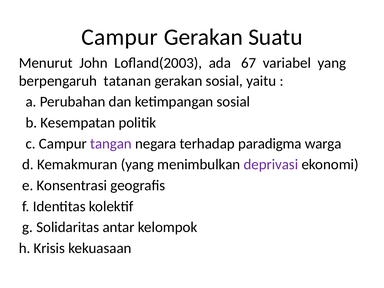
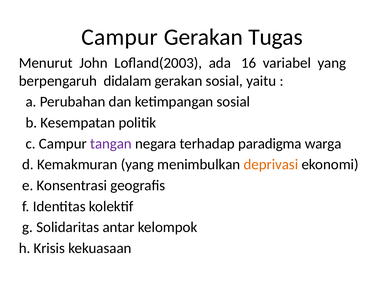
Suatu: Suatu -> Tugas
67: 67 -> 16
tatanan: tatanan -> didalam
deprivasi colour: purple -> orange
